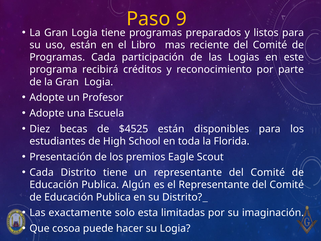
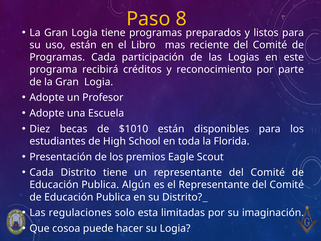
9: 9 -> 8
$4525: $4525 -> $1010
exactamente: exactamente -> regulaciones
